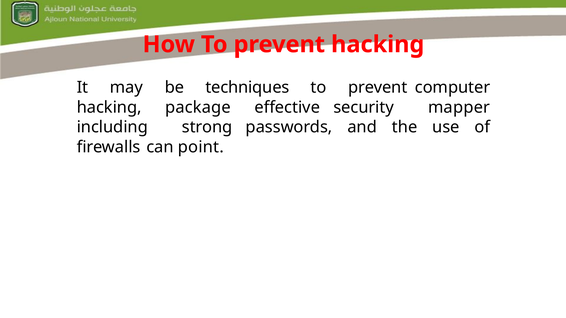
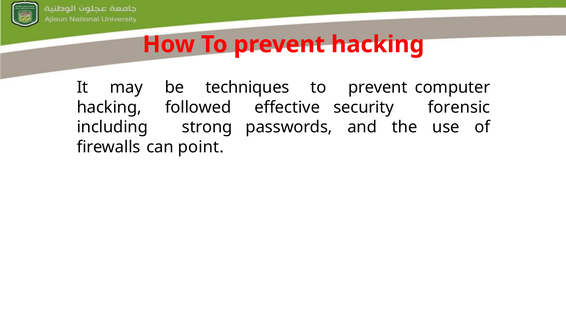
package: package -> followed
mapper: mapper -> forensic
